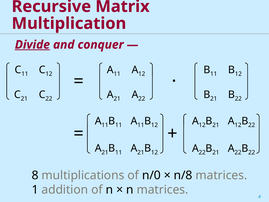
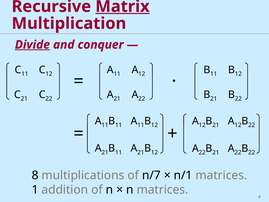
Matrix underline: none -> present
n/0: n/0 -> n/7
n/8: n/8 -> n/1
